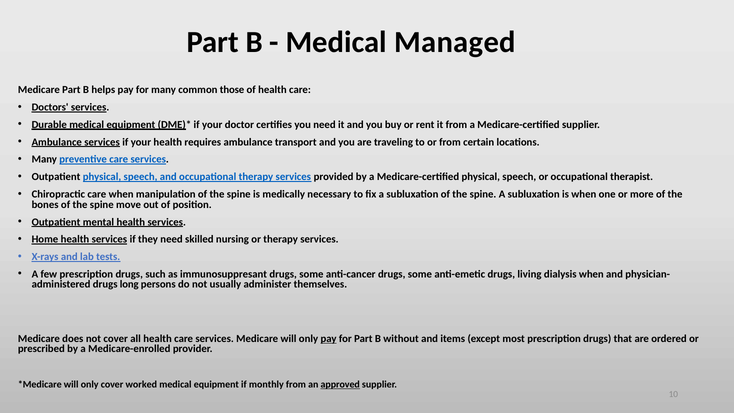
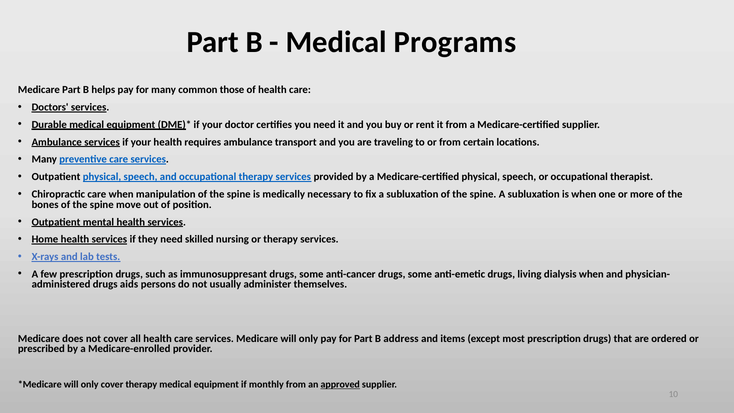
Managed: Managed -> Programs
long: long -> aids
pay at (329, 338) underline: present -> none
without: without -> address
cover worked: worked -> therapy
